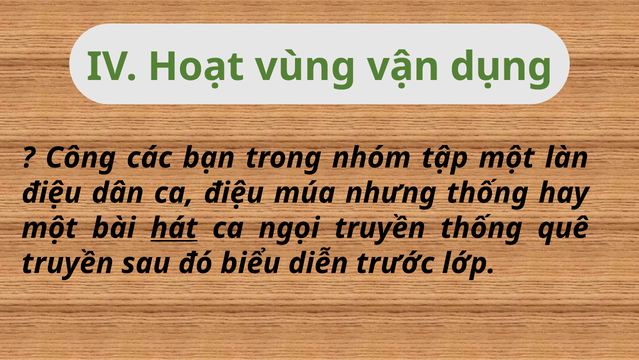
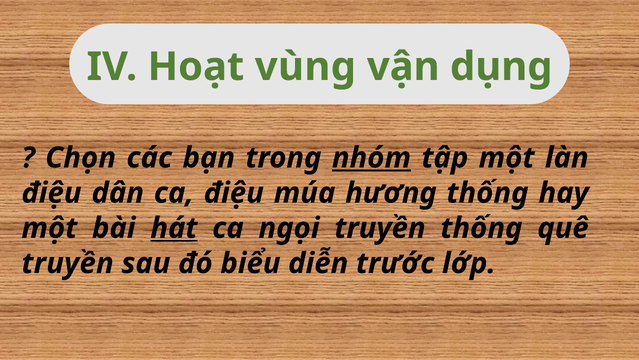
Công: Công -> Chọn
nhóm underline: none -> present
nhưng: nhưng -> hương
